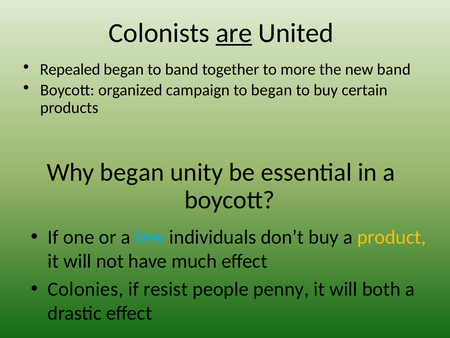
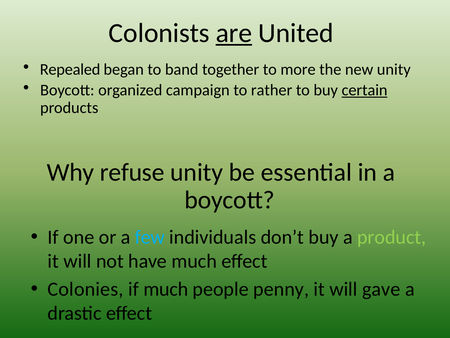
new band: band -> unity
to began: began -> rather
certain underline: none -> present
Why began: began -> refuse
product colour: yellow -> light green
if resist: resist -> much
both: both -> gave
